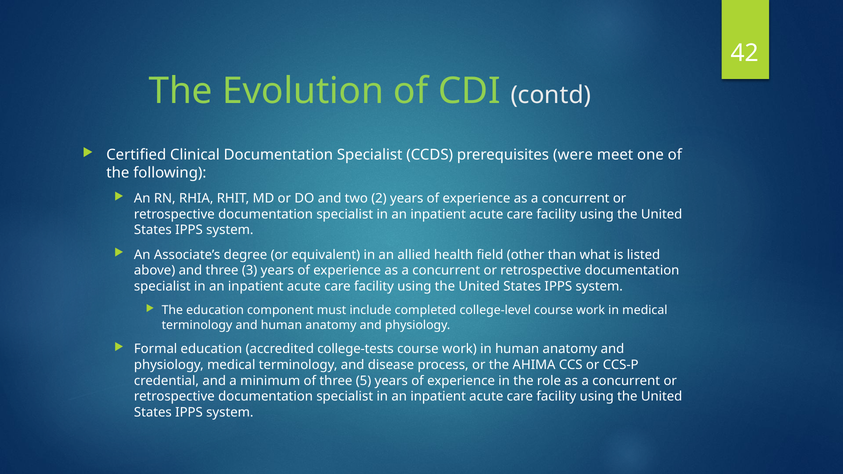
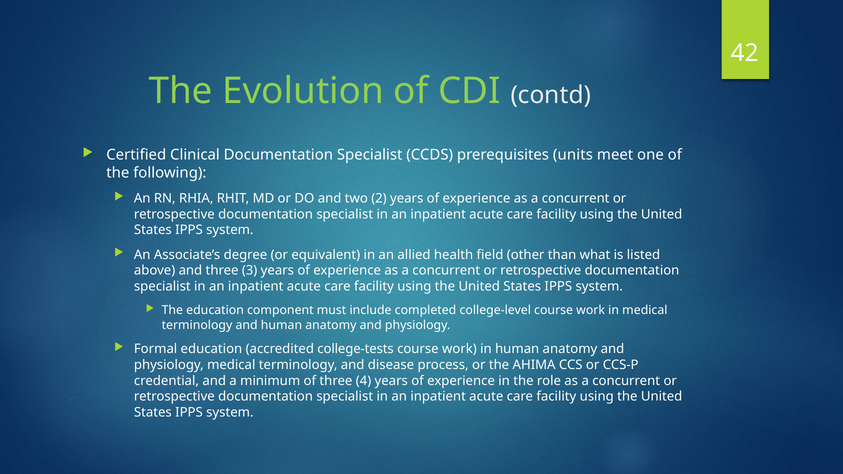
were: were -> units
5: 5 -> 4
